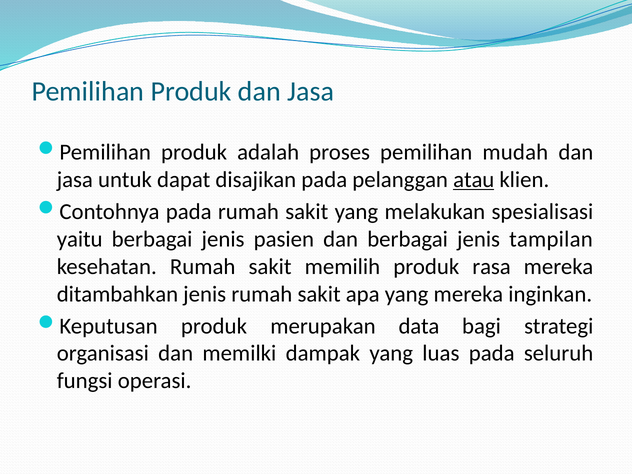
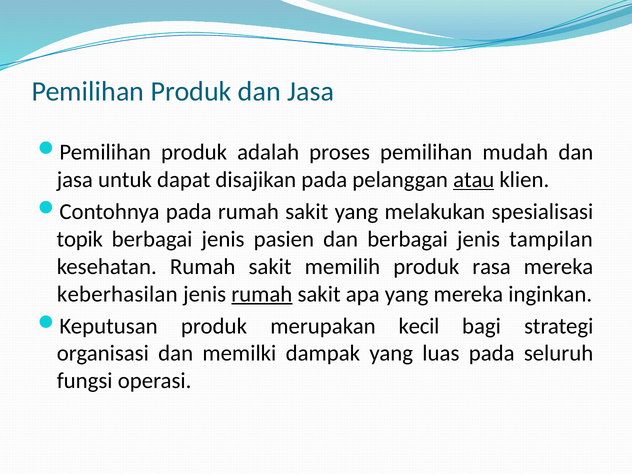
yaitu: yaitu -> topik
ditambahkan: ditambahkan -> keberhasilan
rumah at (262, 294) underline: none -> present
data: data -> kecil
